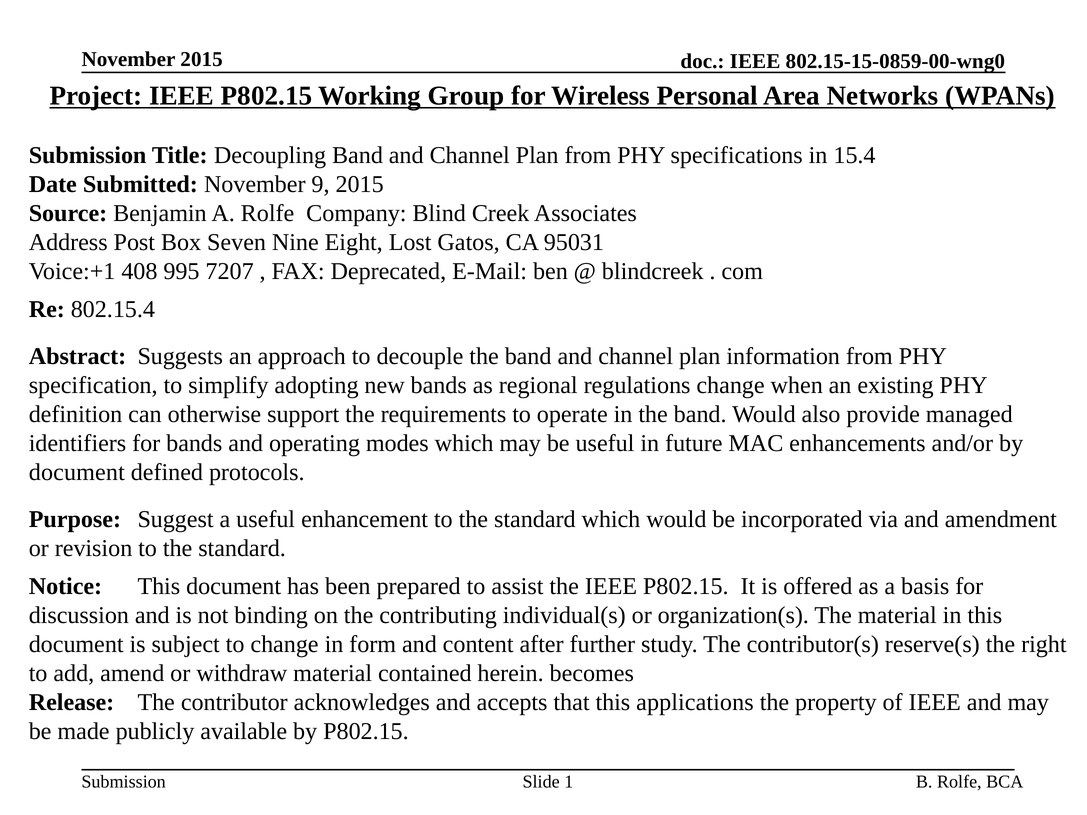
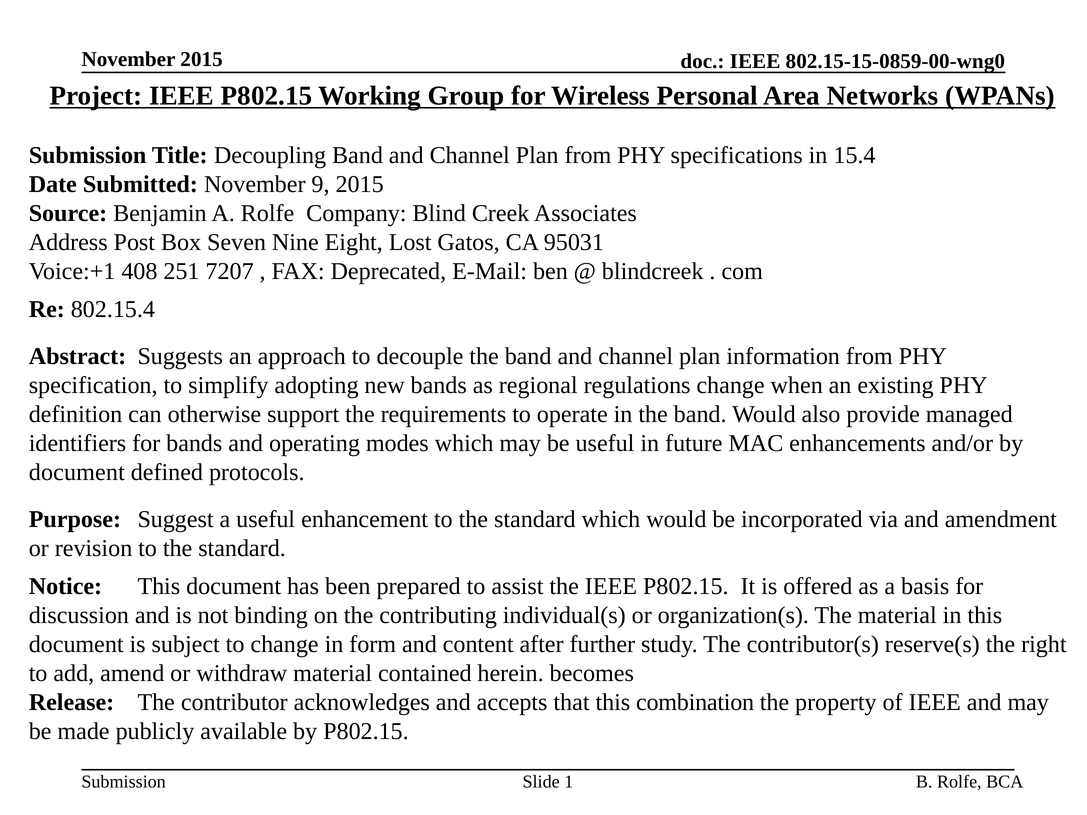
995: 995 -> 251
applications: applications -> combination
